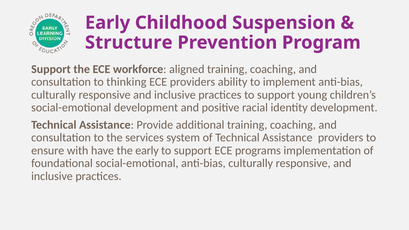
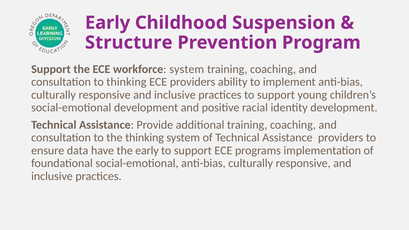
workforce aligned: aligned -> system
the services: services -> thinking
with: with -> data
